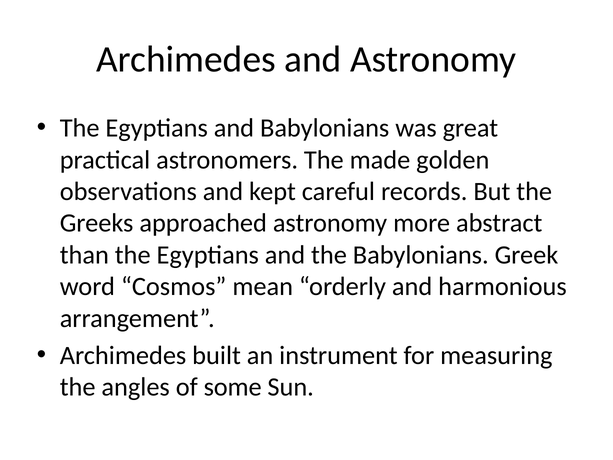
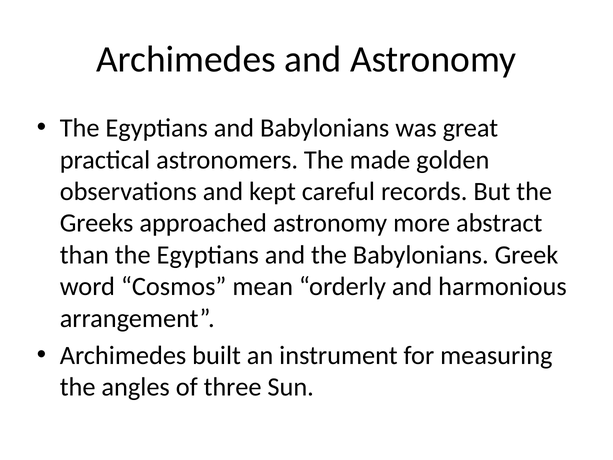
some: some -> three
